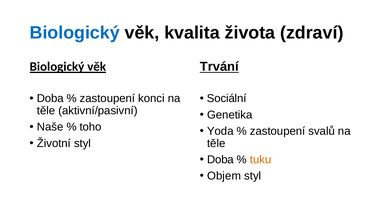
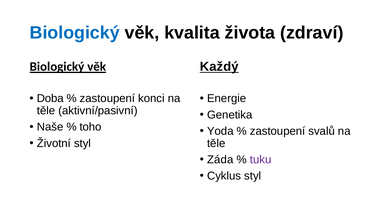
Trvání: Trvání -> Každý
Sociální: Sociální -> Energie
Doba at (220, 159): Doba -> Záda
tuku colour: orange -> purple
Objem: Objem -> Cyklus
